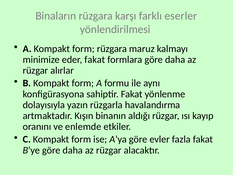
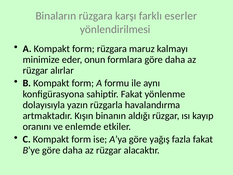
eder fakat: fakat -> onun
evler: evler -> yağış
